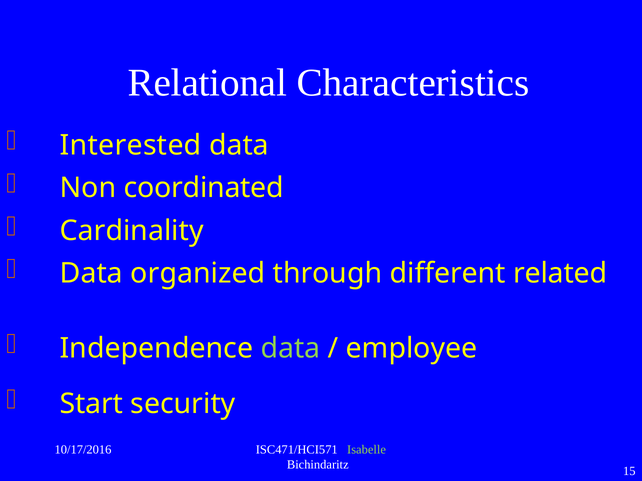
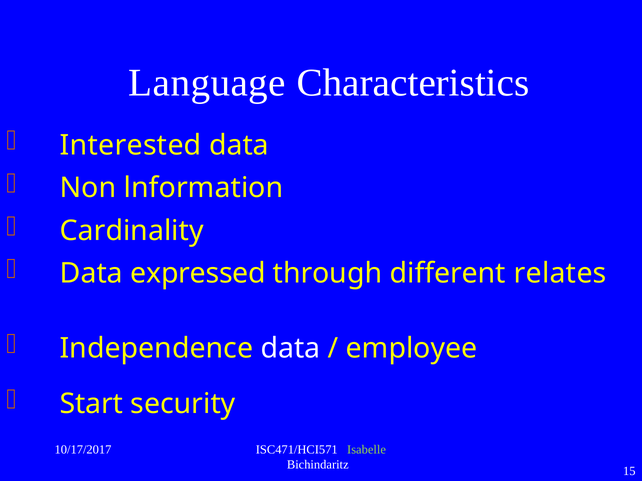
Relational: Relational -> Language
coordinated: coordinated -> lnformation
organized: organized -> expressed
related: related -> relates
data at (291, 349) colour: light green -> white
10/17/2016: 10/17/2016 -> 10/17/2017
